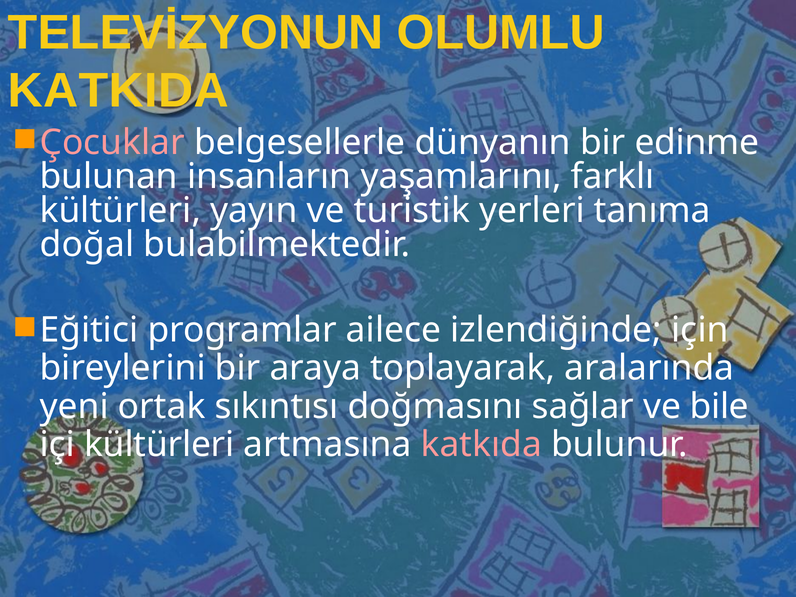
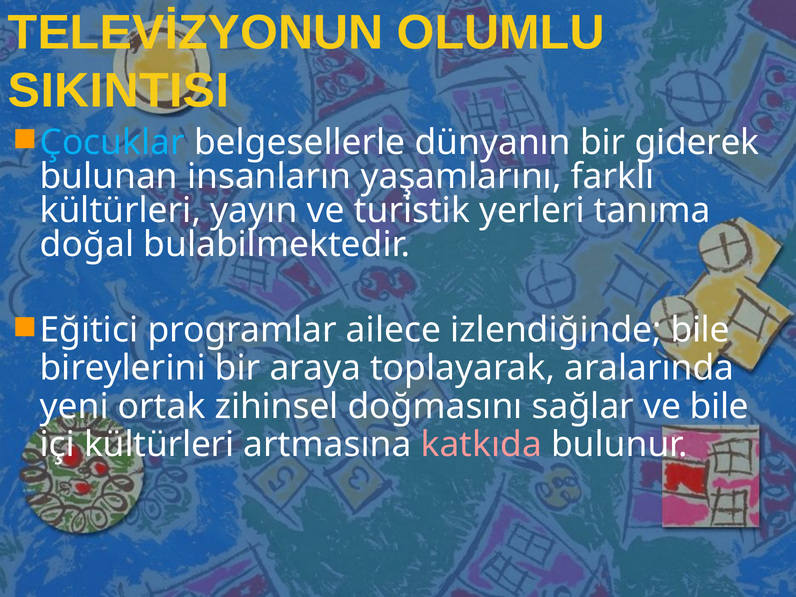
KATKIDA: KATKIDA -> SIKINTISI
Çocuklar colour: pink -> light blue
edinme: edinme -> giderek
izlendiğinde için: için -> bile
sıkıntısı: sıkıntısı -> zihinsel
